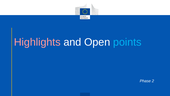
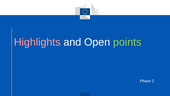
points colour: light blue -> light green
